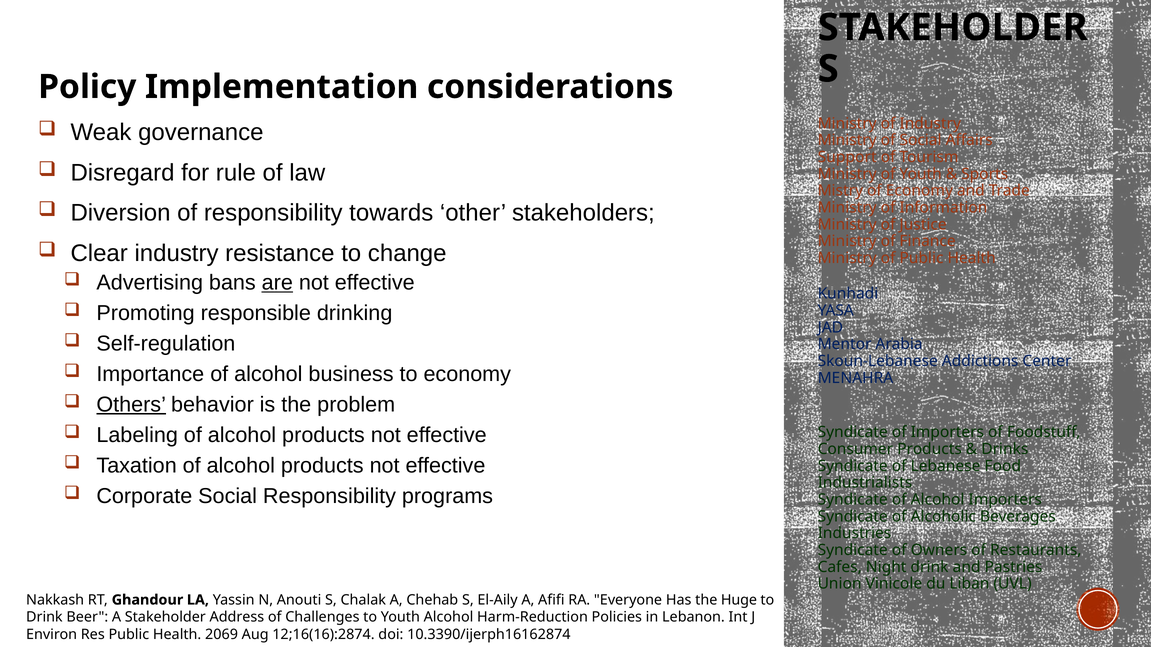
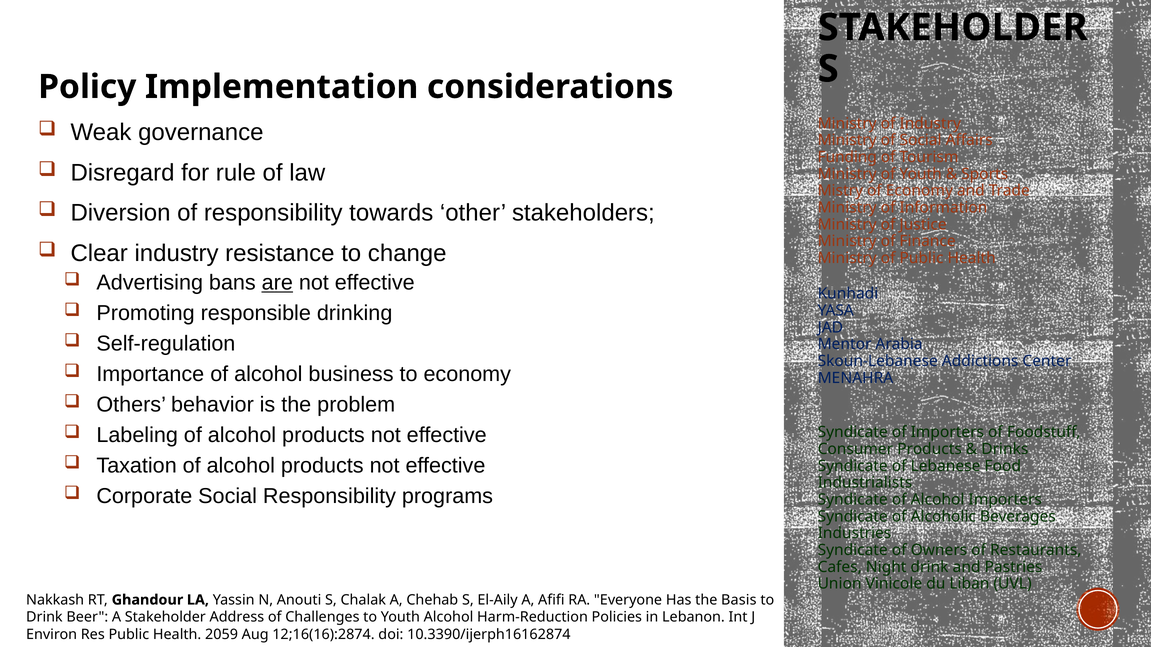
Support: Support -> Funding
Others underline: present -> none
Huge: Huge -> Basis
2069: 2069 -> 2059
